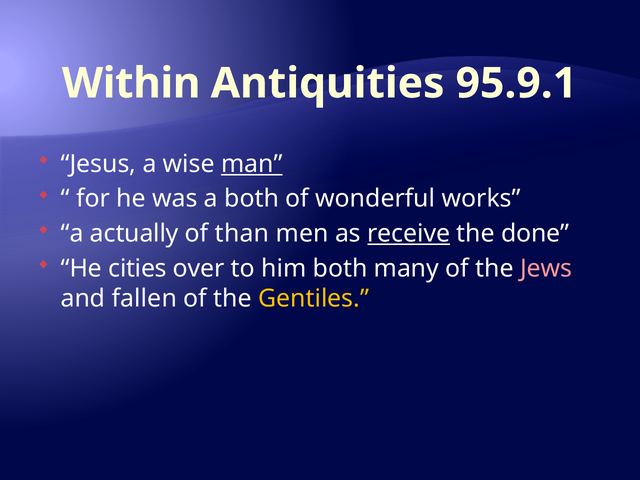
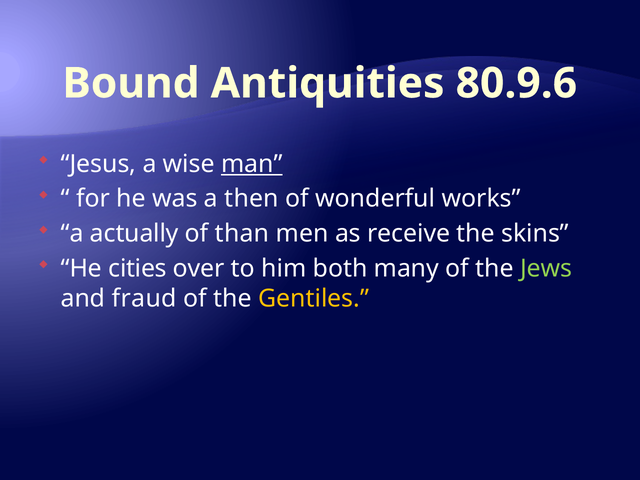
Within: Within -> Bound
95.9.1: 95.9.1 -> 80.9.6
a both: both -> then
receive underline: present -> none
done: done -> skins
Jews colour: pink -> light green
fallen: fallen -> fraud
